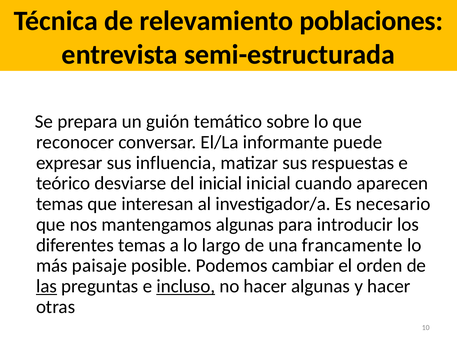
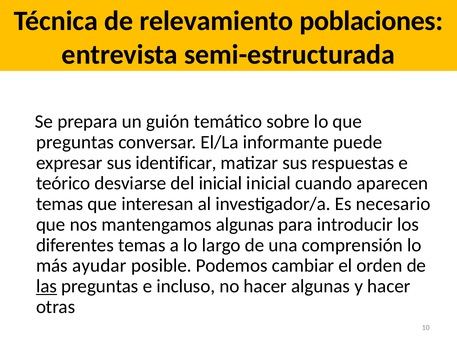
reconocer at (75, 142): reconocer -> preguntas
influencia: influencia -> identificar
francamente: francamente -> comprensión
paisaje: paisaje -> ayudar
incluso underline: present -> none
